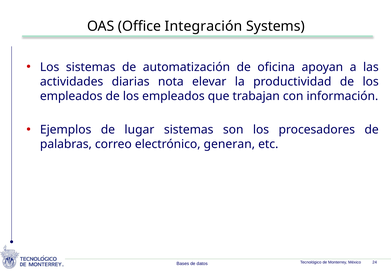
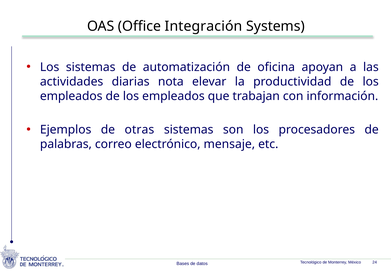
lugar: lugar -> otras
generan: generan -> mensaje
